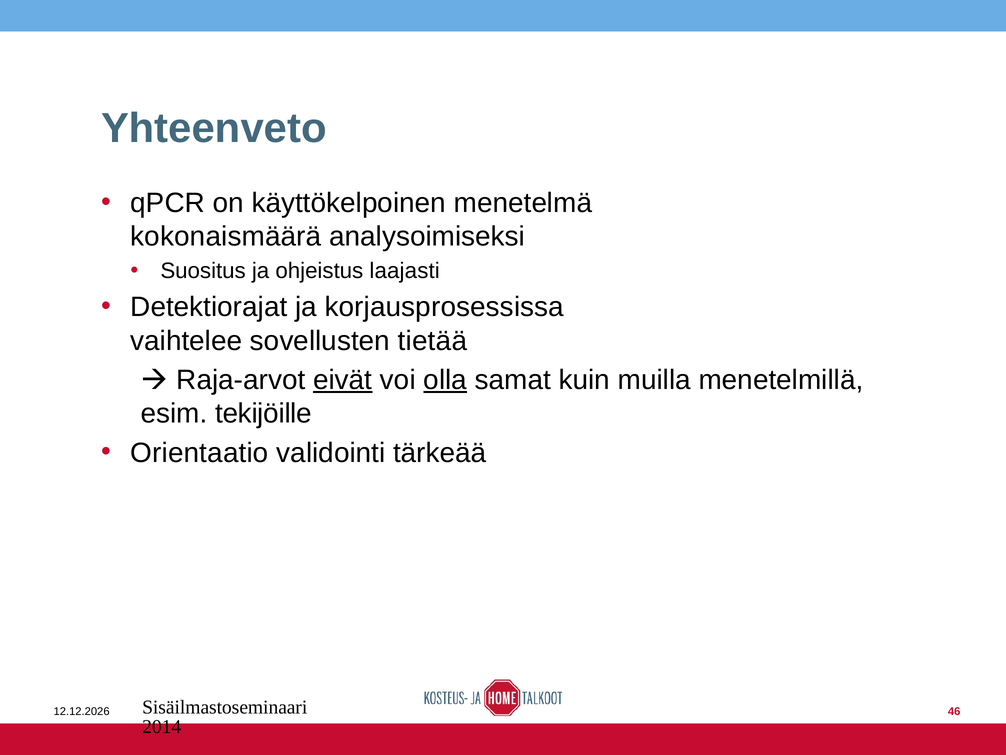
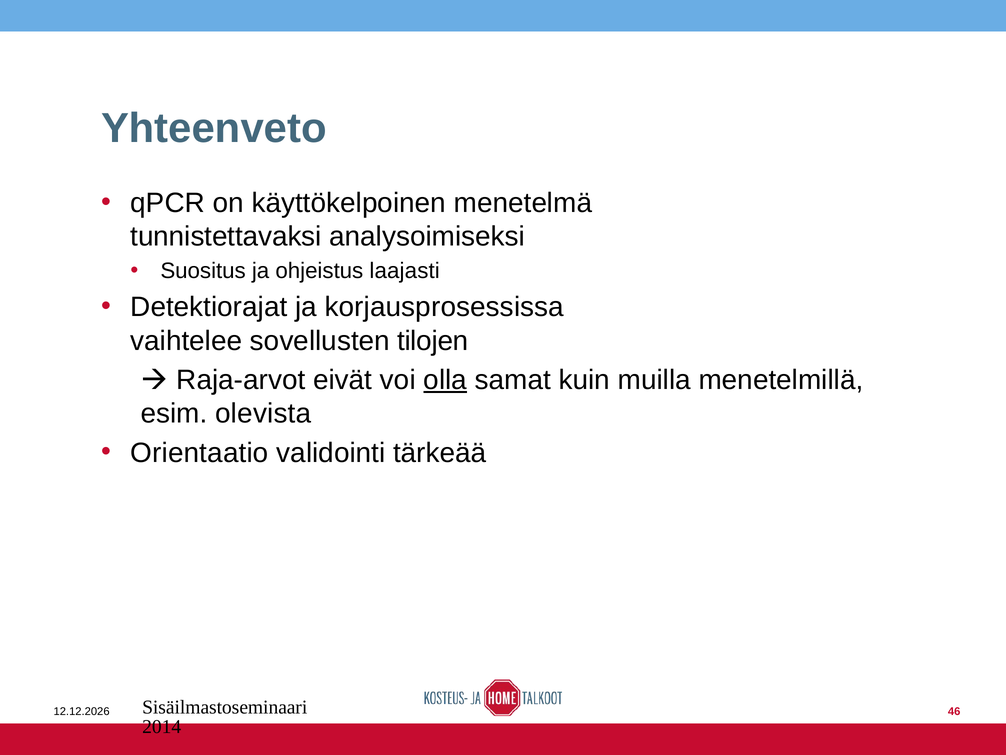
kokonaismäärä: kokonaismäärä -> tunnistettavaksi
tietää: tietää -> tilojen
eivät underline: present -> none
tekijöille: tekijöille -> olevista
